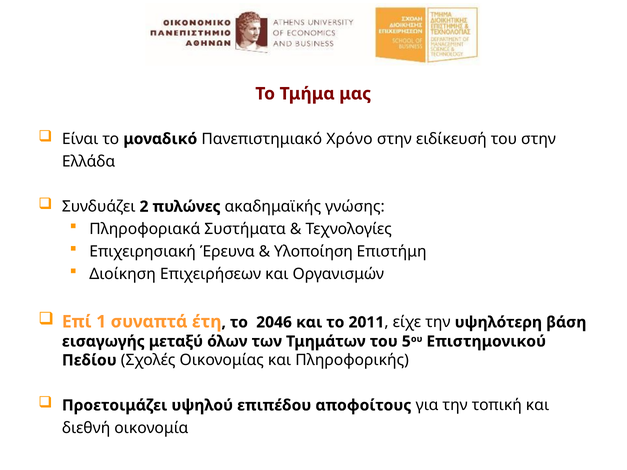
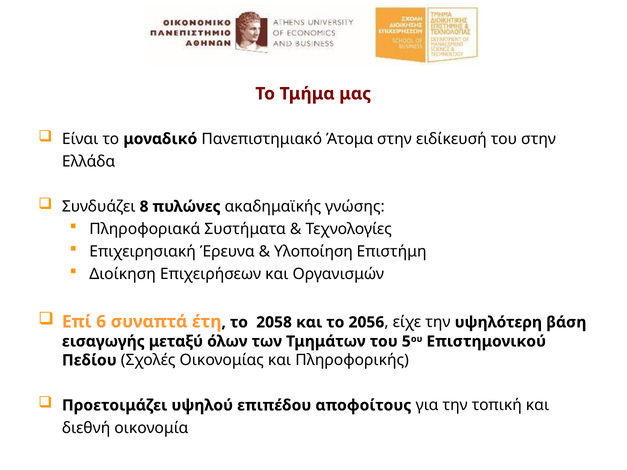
Χρόνο: Χρόνο -> Άτομα
2: 2 -> 8
1: 1 -> 6
2046: 2046 -> 2058
2011: 2011 -> 2056
